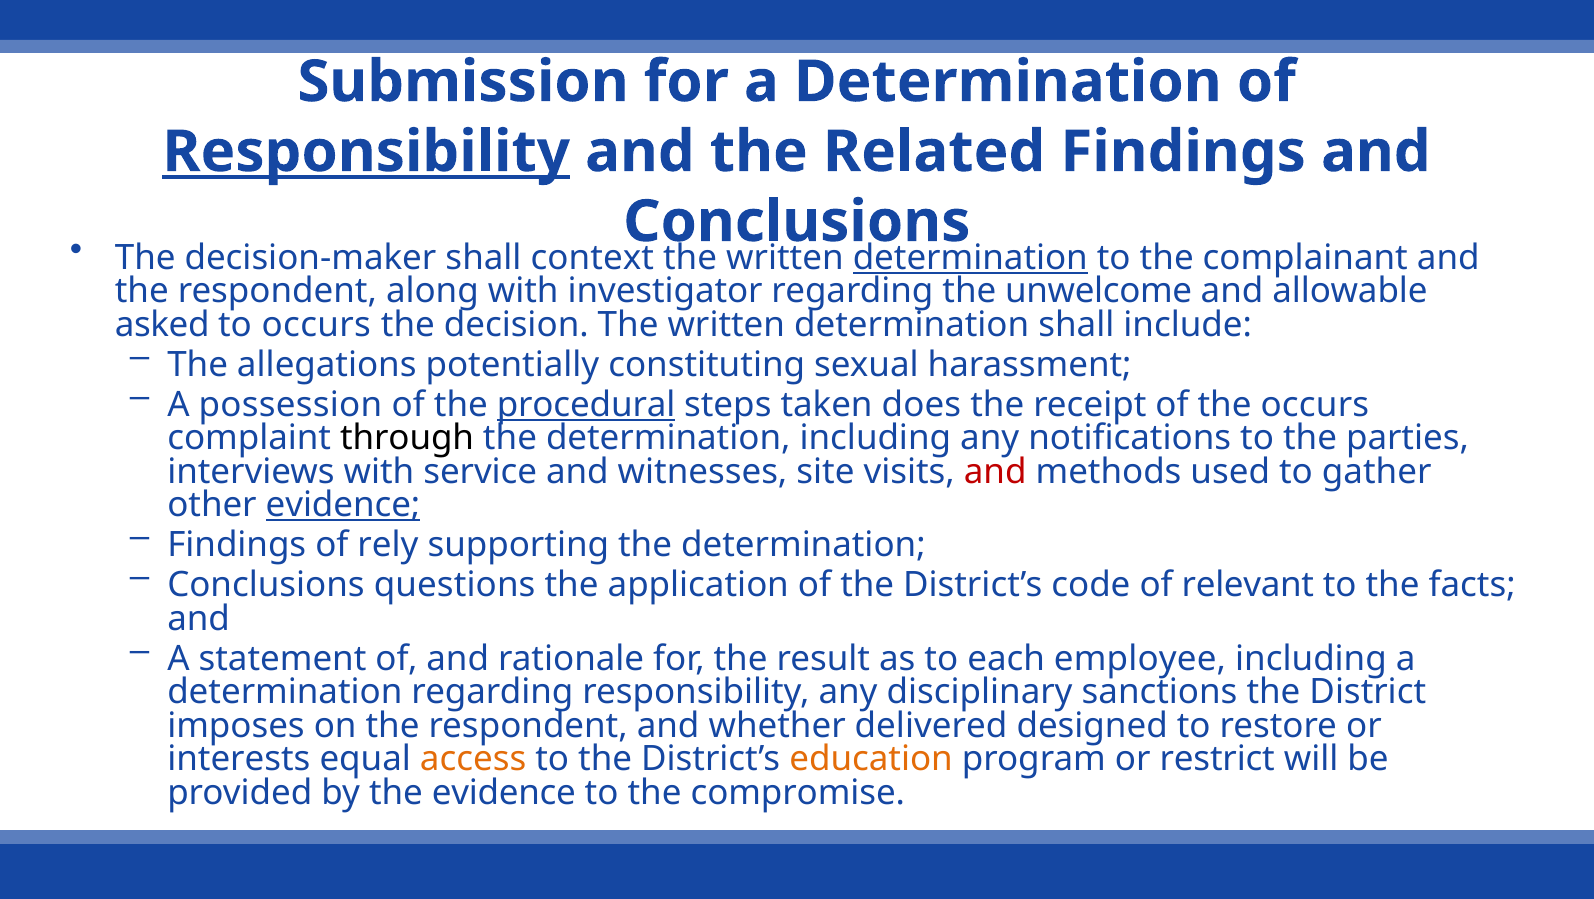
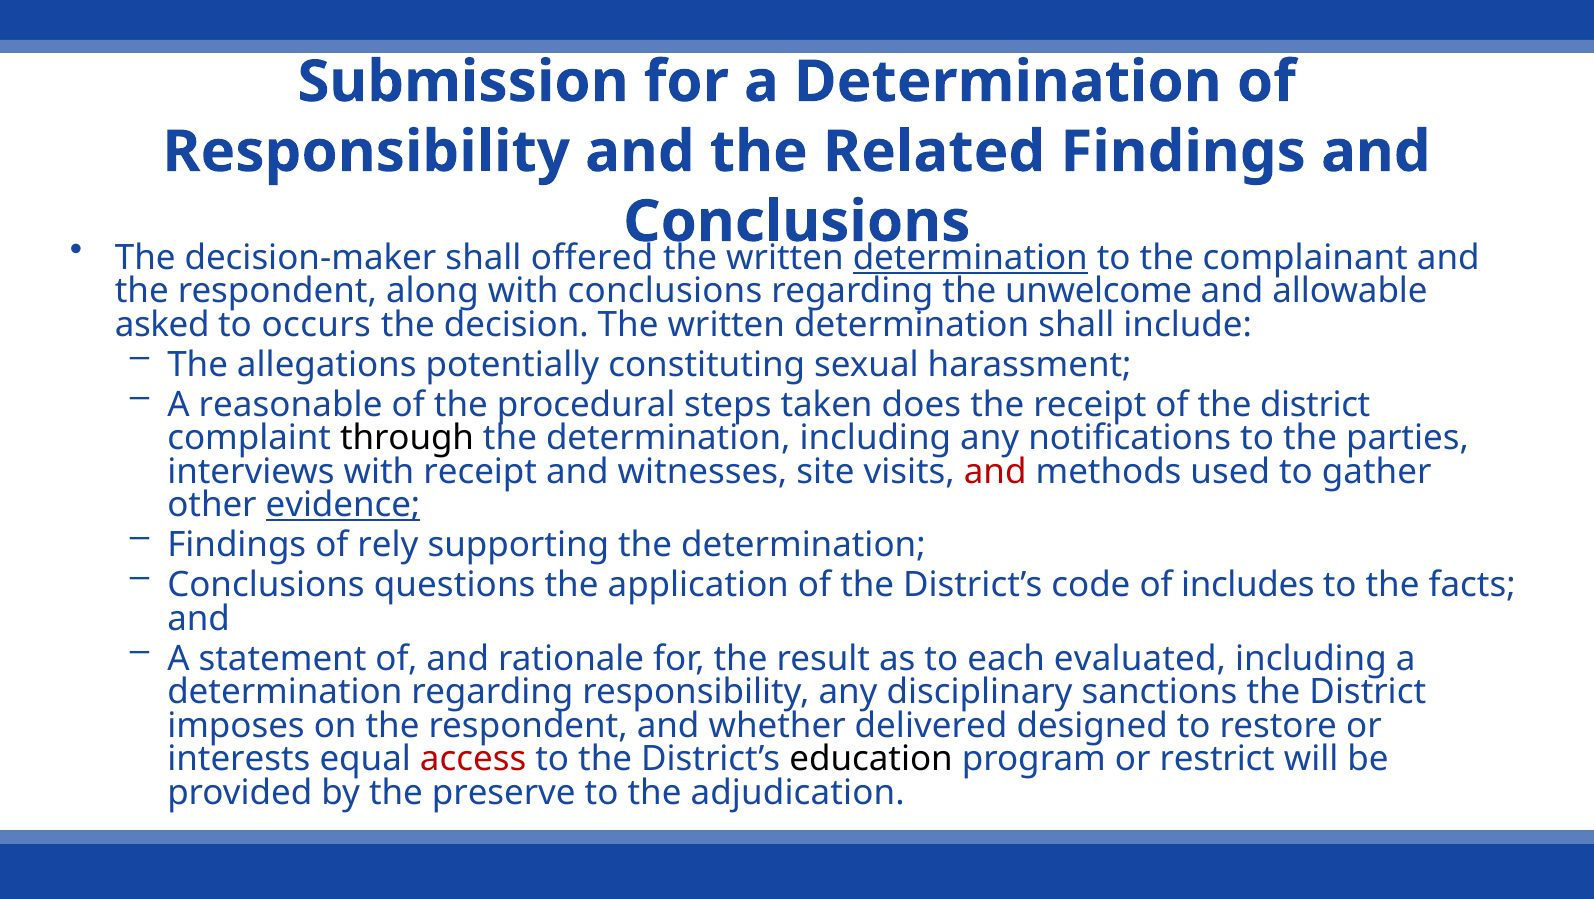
Responsibility at (366, 152) underline: present -> none
context: context -> offered
with investigator: investigator -> conclusions
possession: possession -> reasonable
procedural underline: present -> none
of the occurs: occurs -> district
with service: service -> receipt
relevant: relevant -> includes
employee: employee -> evaluated
access colour: orange -> red
education colour: orange -> black
the evidence: evidence -> preserve
compromise: compromise -> adjudication
